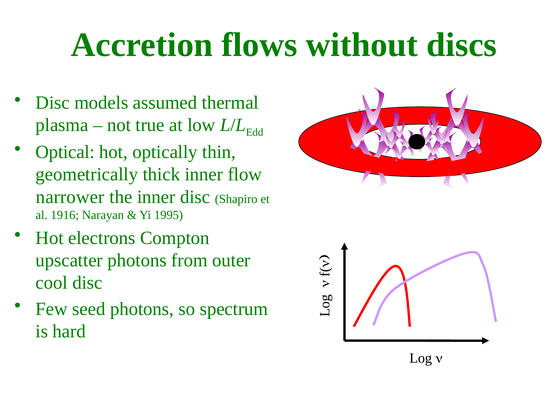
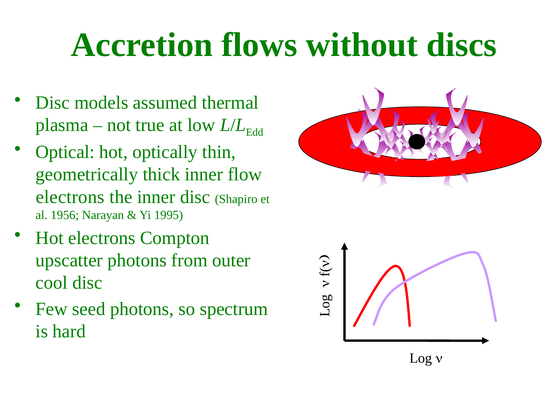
narrower at (70, 197): narrower -> electrons
1916: 1916 -> 1956
